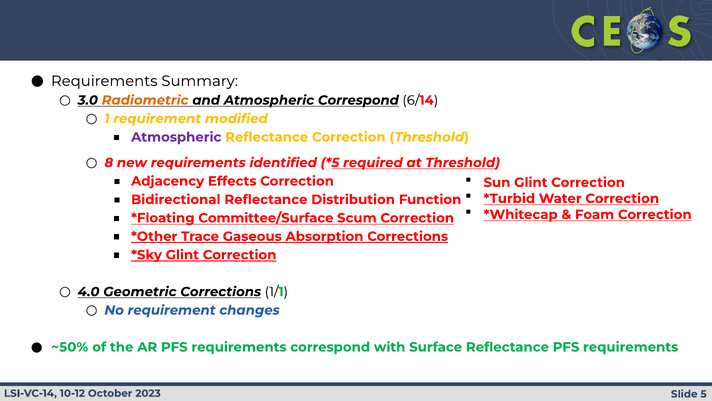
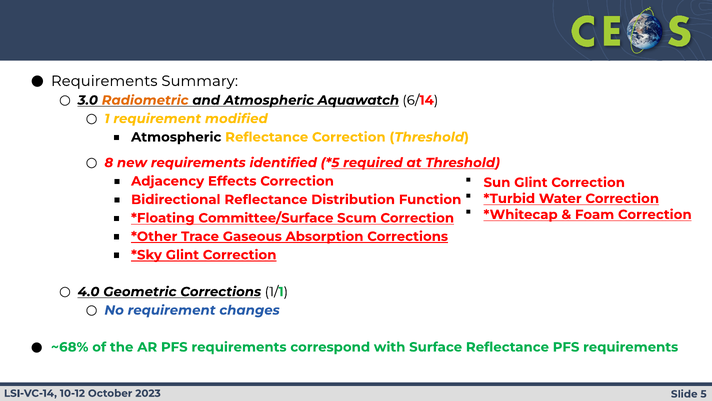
Atmospheric Correspond: Correspond -> Aquawatch
Atmospheric at (176, 137) colour: purple -> black
~50%: ~50% -> ~68%
